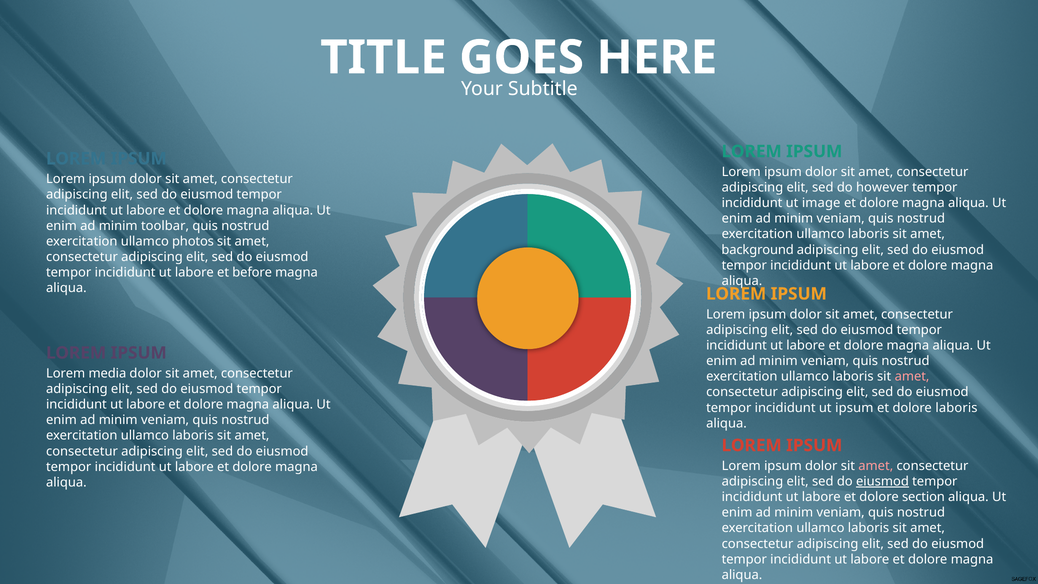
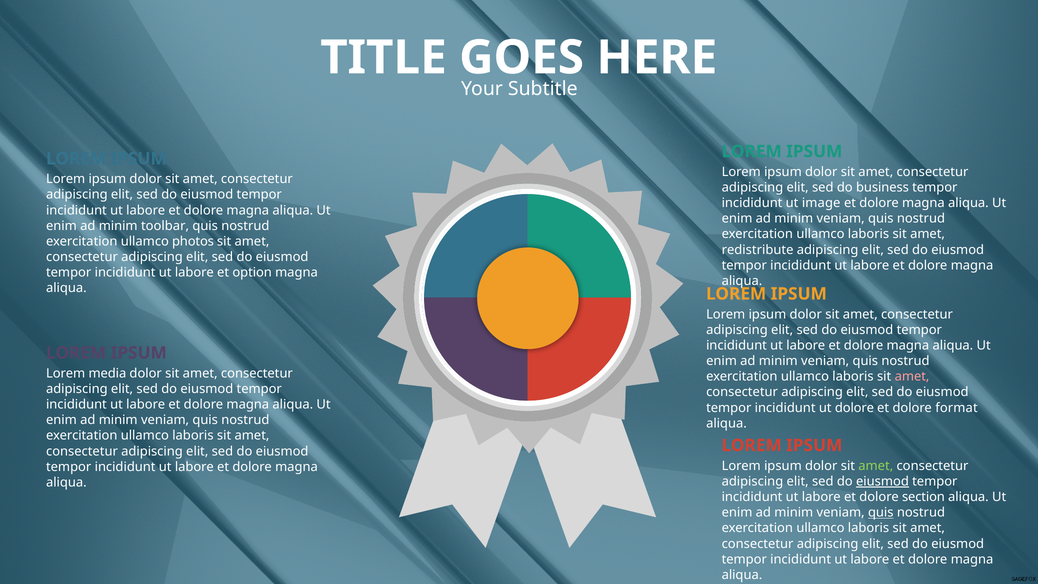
however: however -> business
background: background -> redistribute
before: before -> option
ut ipsum: ipsum -> dolore
dolore laboris: laboris -> format
amet at (876, 466) colour: pink -> light green
quis at (881, 512) underline: none -> present
